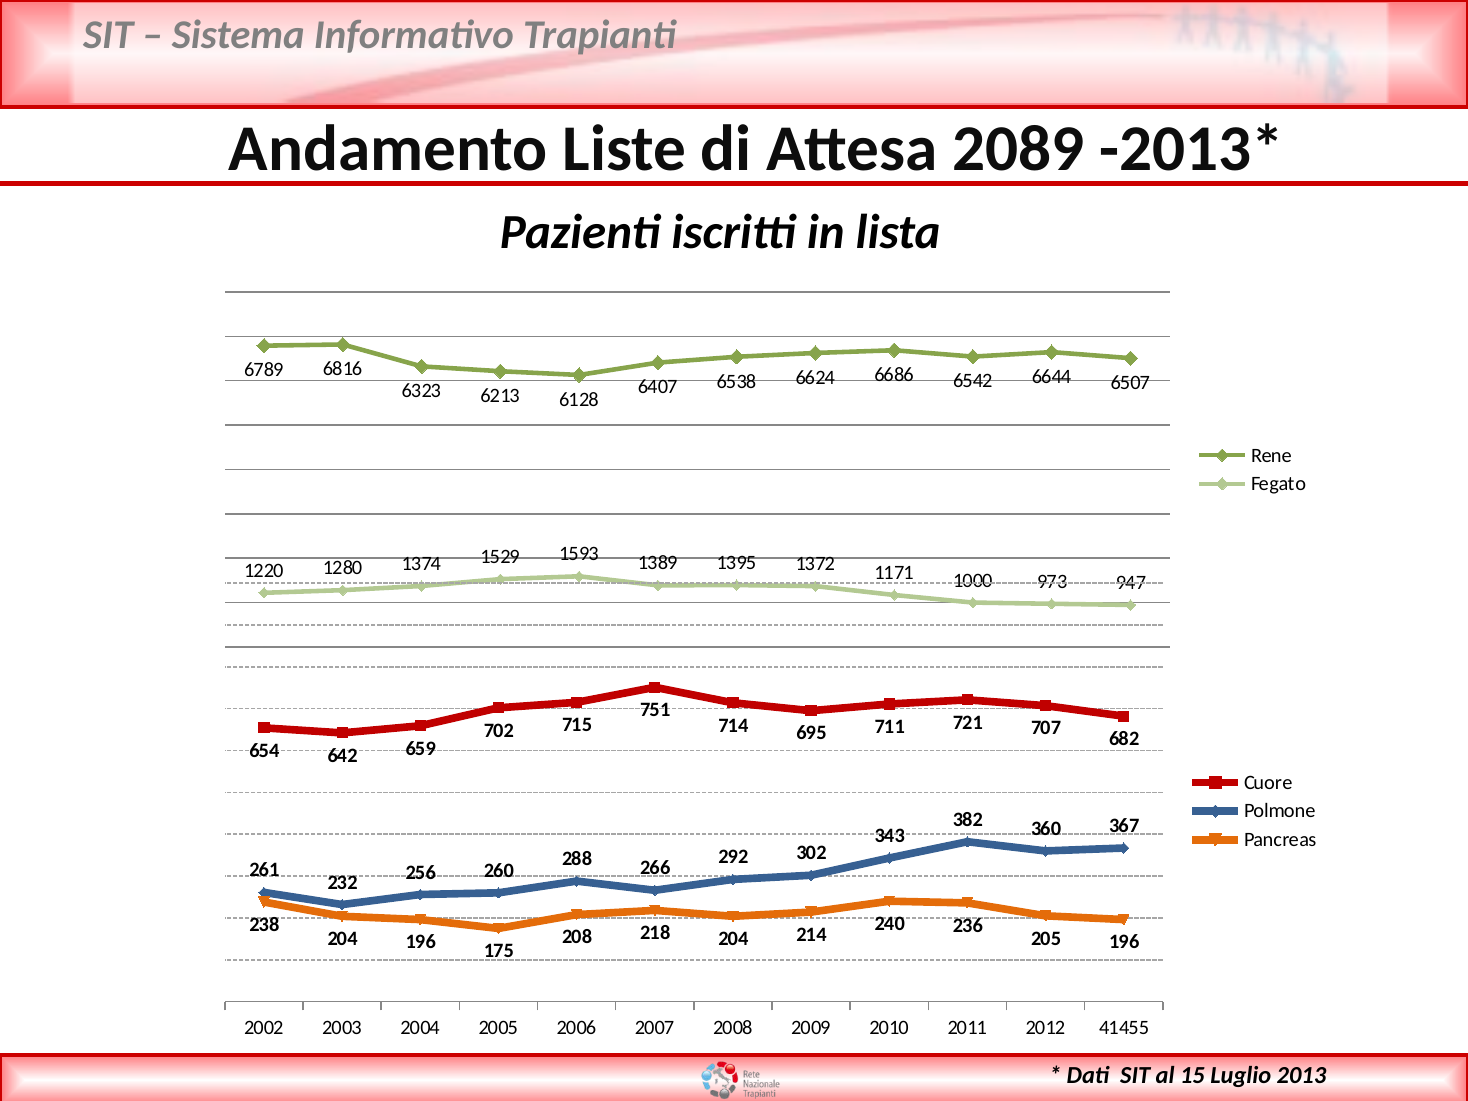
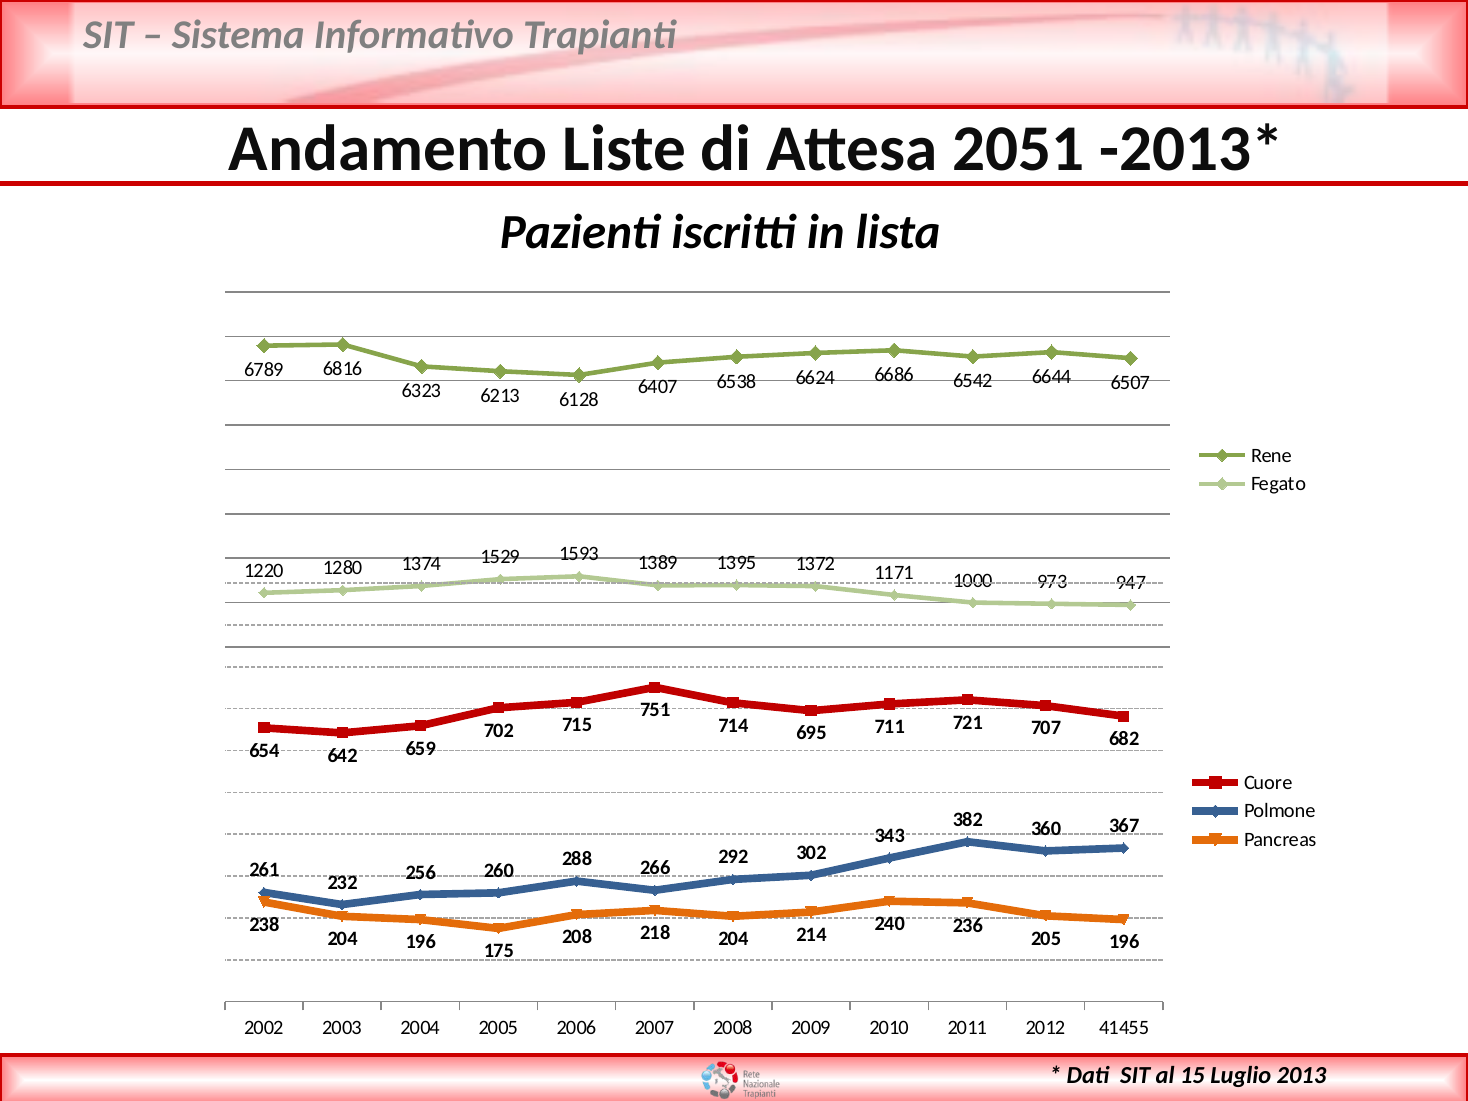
2089: 2089 -> 2051
